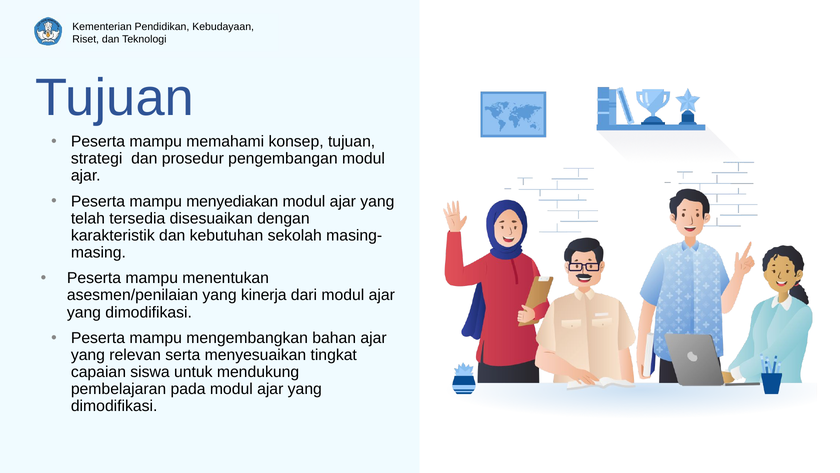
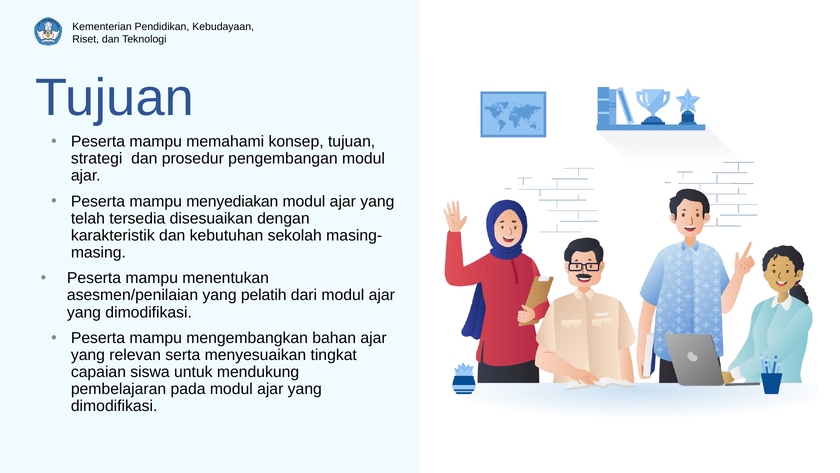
kinerja: kinerja -> pelatih
